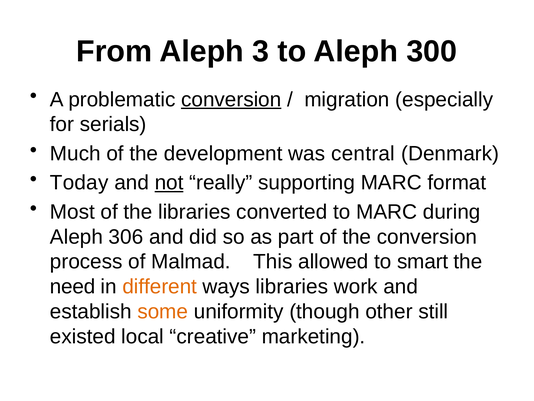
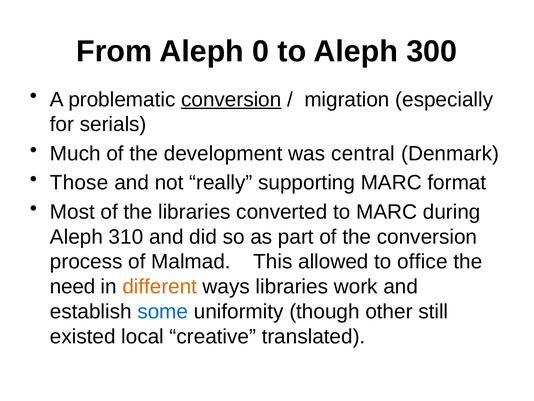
3: 3 -> 0
Today: Today -> Those
not underline: present -> none
306: 306 -> 310
smart: smart -> office
some colour: orange -> blue
marketing: marketing -> translated
